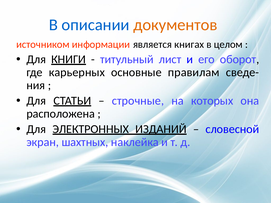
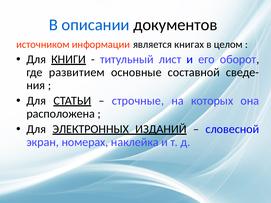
документов colour: orange -> black
карьерных: карьерных -> развитием
правилам: правилам -> составной
шахтных: шахтных -> номерах
